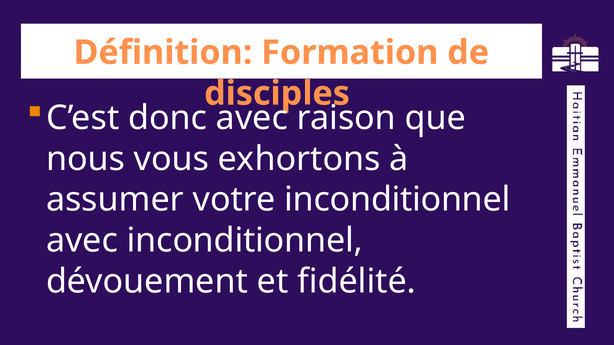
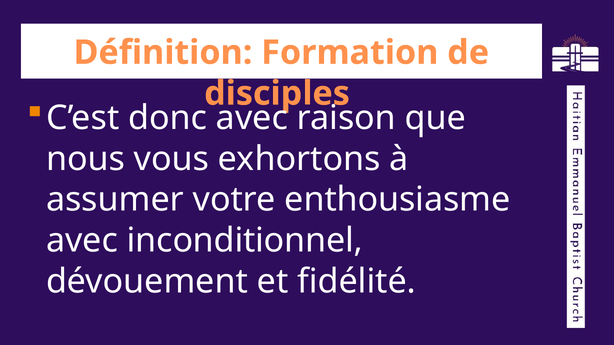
votre inconditionnel: inconditionnel -> enthousiasme
